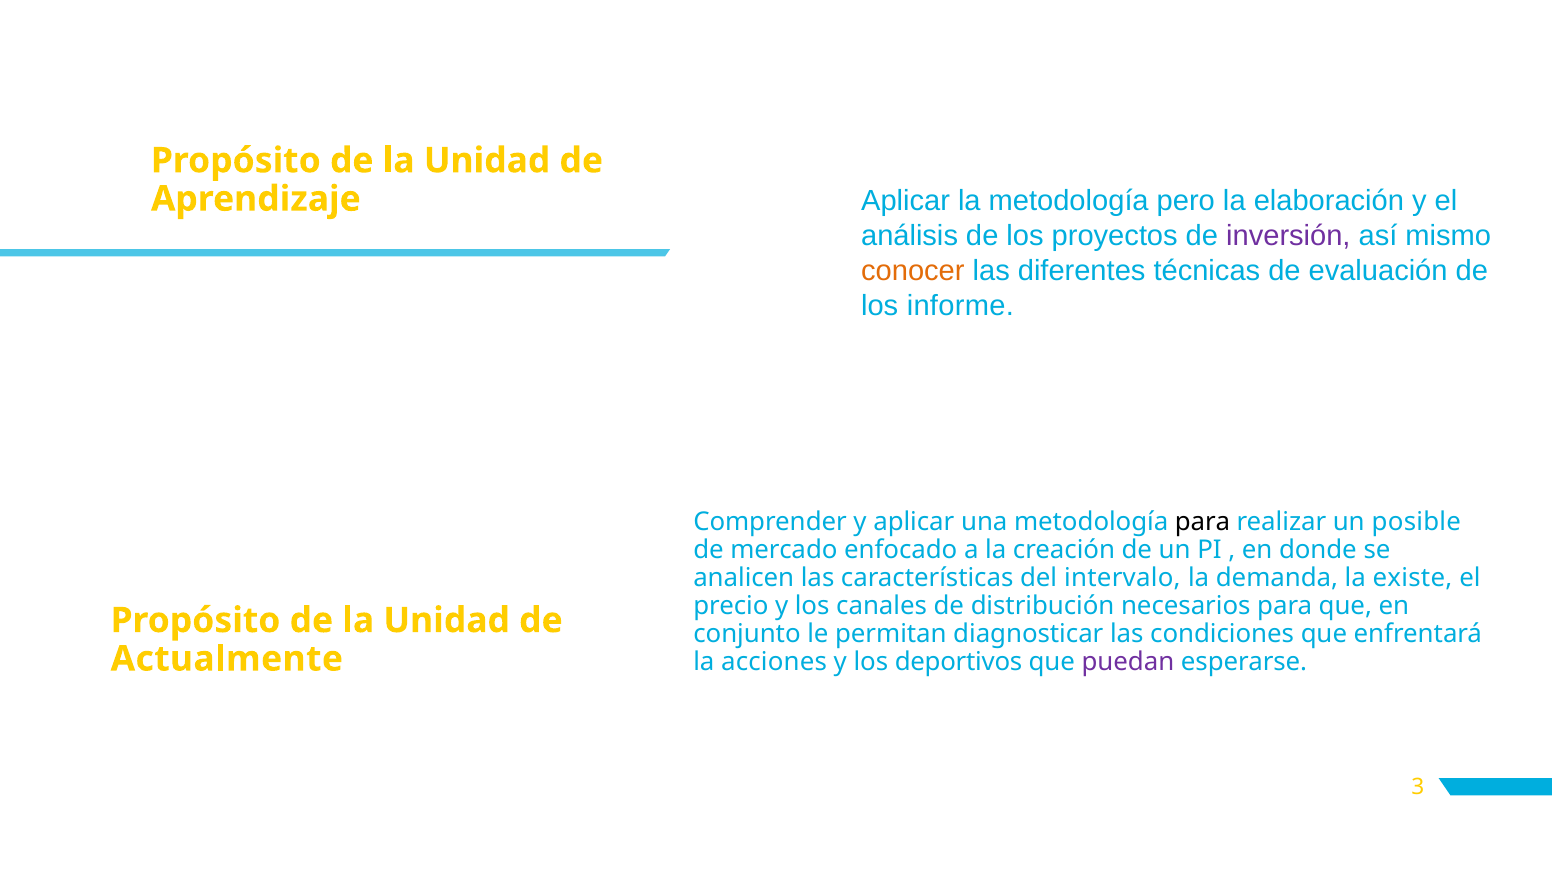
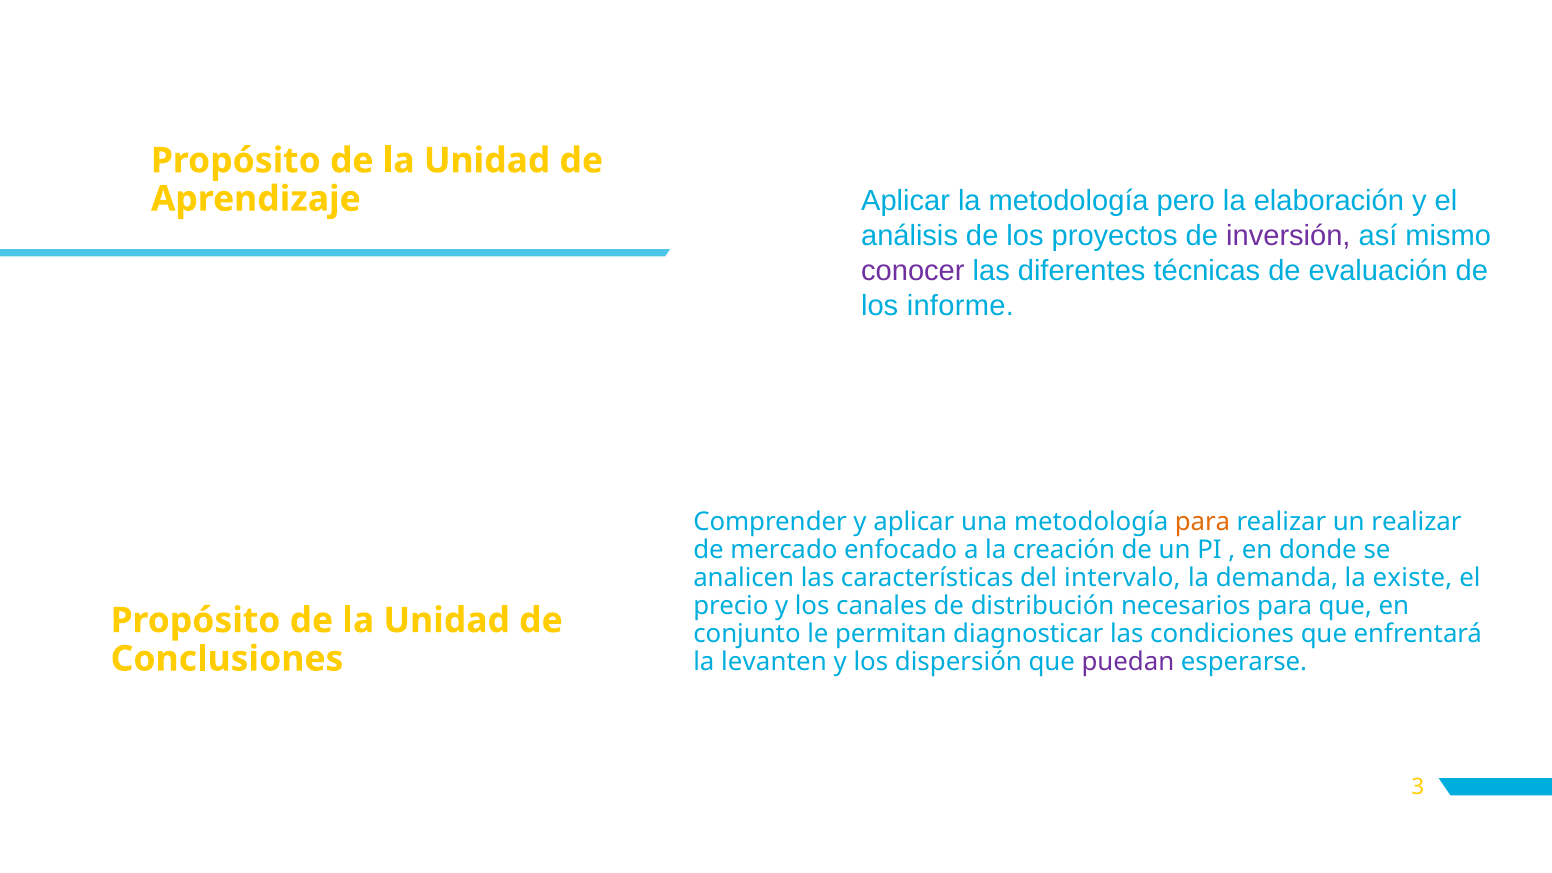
conocer colour: orange -> purple
para at (1203, 522) colour: black -> orange
un posible: posible -> realizar
Actualmente: Actualmente -> Conclusiones
acciones: acciones -> levanten
deportivos: deportivos -> dispersión
